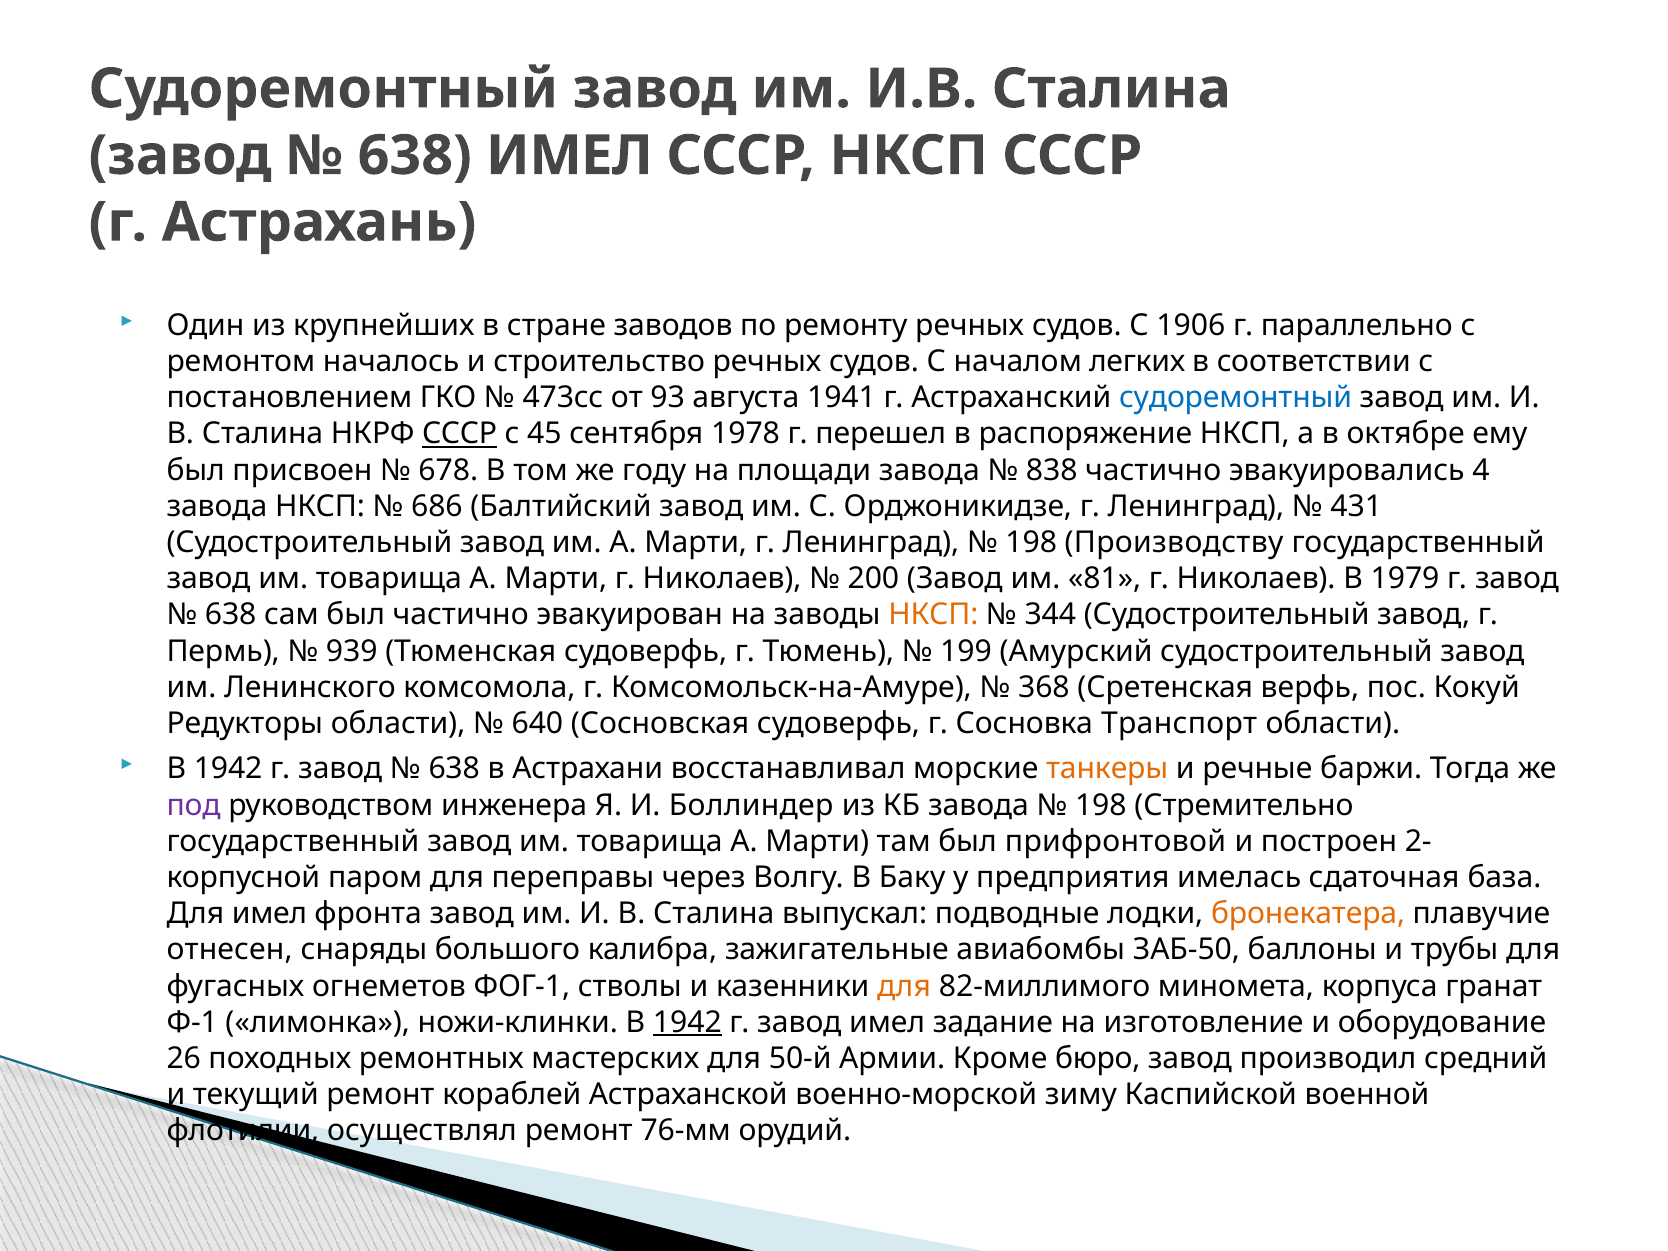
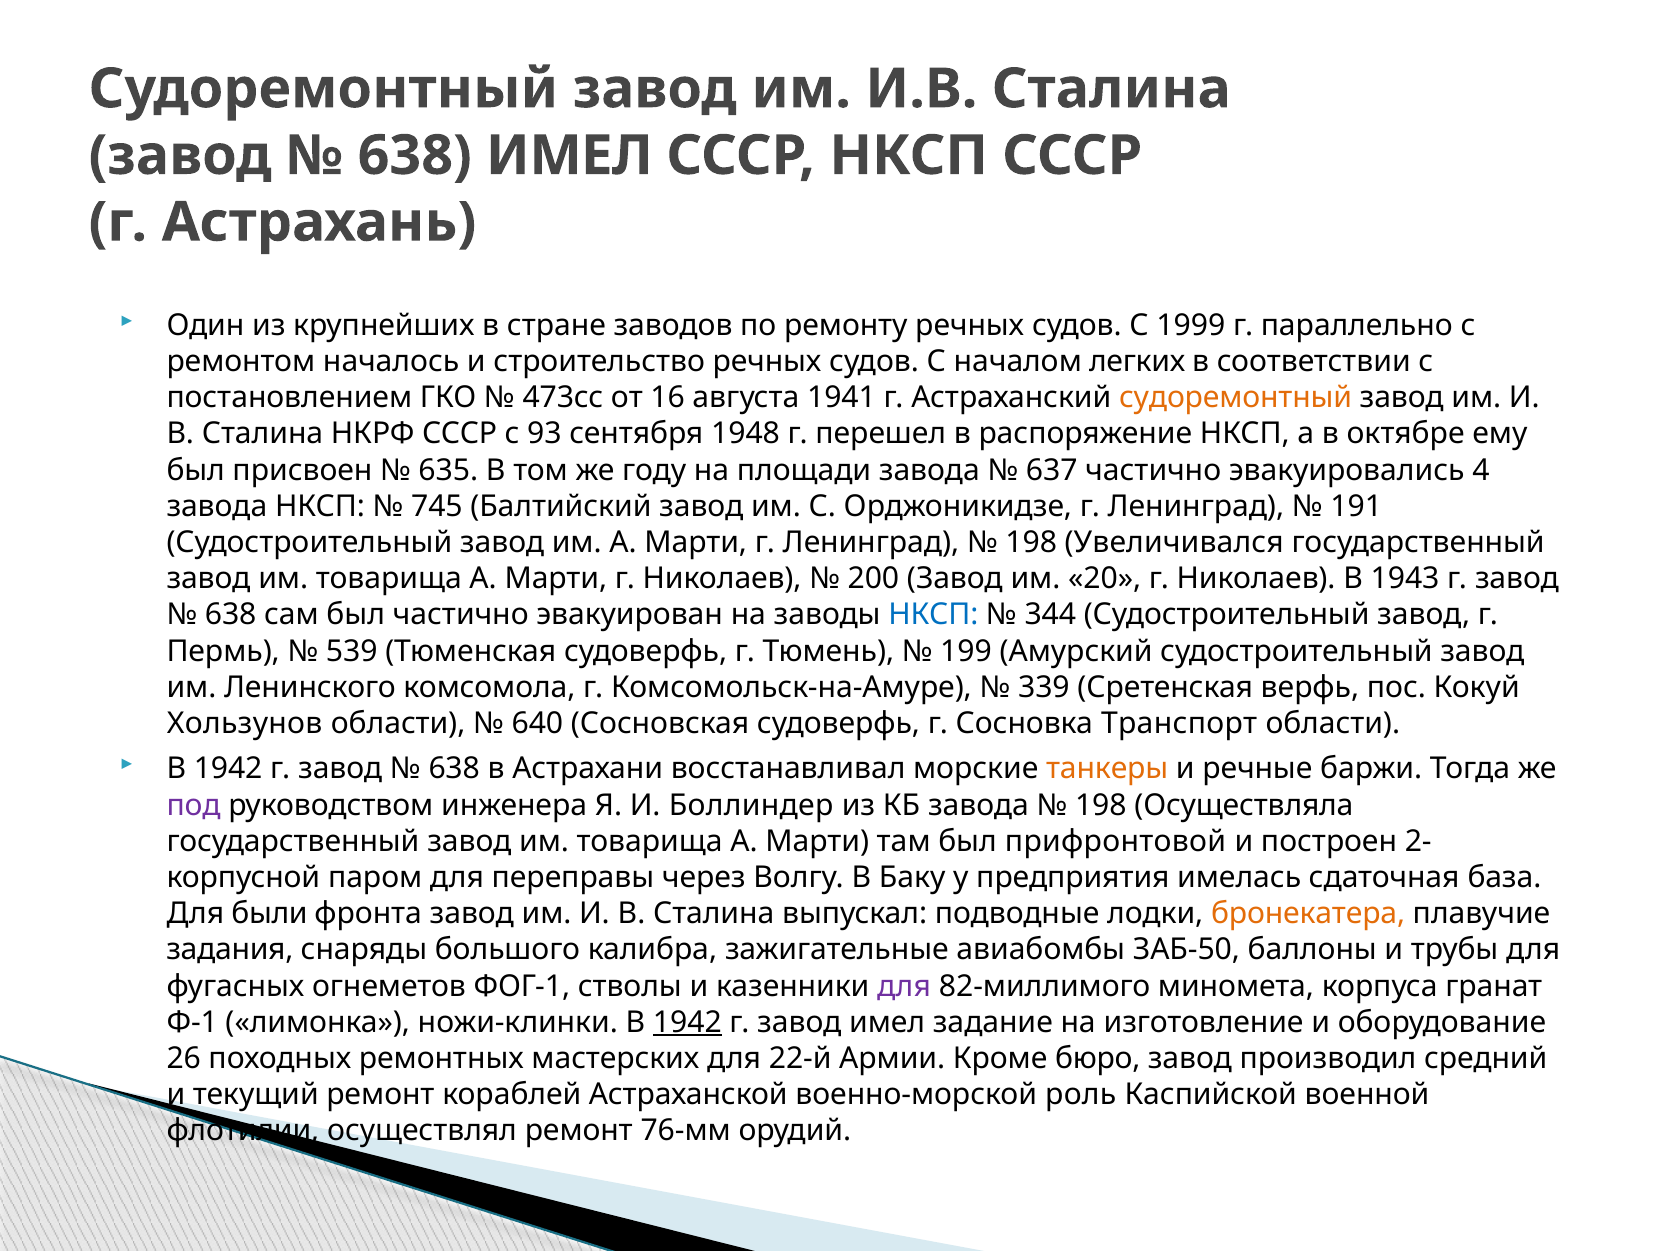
1906: 1906 -> 1999
93: 93 -> 16
судоремонтный at (1236, 398) colour: blue -> orange
СССР at (460, 434) underline: present -> none
45: 45 -> 93
1978: 1978 -> 1948
678: 678 -> 635
838: 838 -> 637
686: 686 -> 745
431: 431 -> 191
Производству: Производству -> Увеличивался
81: 81 -> 20
1979: 1979 -> 1943
НКСП at (933, 615) colour: orange -> blue
939: 939 -> 539
368: 368 -> 339
Редукторы: Редукторы -> Хользунов
Стремительно: Стремительно -> Осуществляла
Для имел: имел -> были
отнесен: отнесен -> задания
для at (904, 986) colour: orange -> purple
50-й: 50-й -> 22-й
зиму: зиму -> роль
